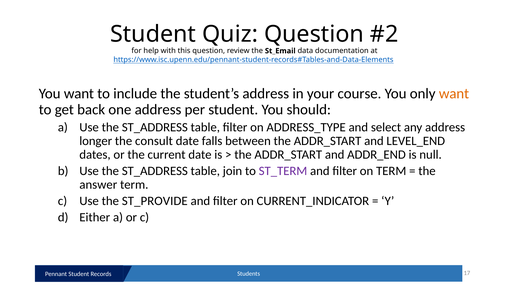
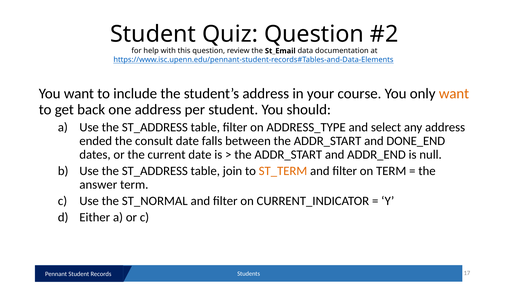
longer: longer -> ended
LEVEL_END: LEVEL_END -> DONE_END
ST_TERM colour: purple -> orange
ST_PROVIDE: ST_PROVIDE -> ST_NORMAL
